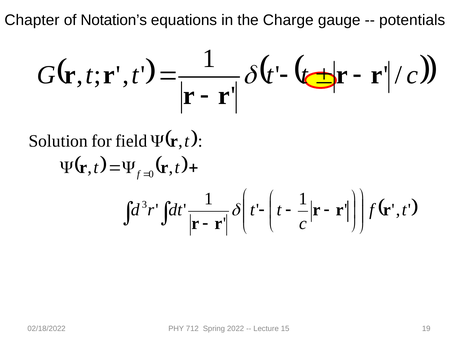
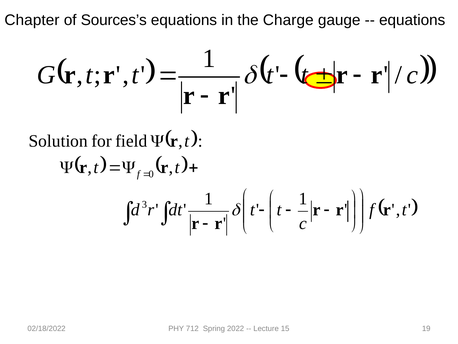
Notation’s: Notation’s -> Sources’s
potentials at (412, 20): potentials -> equations
